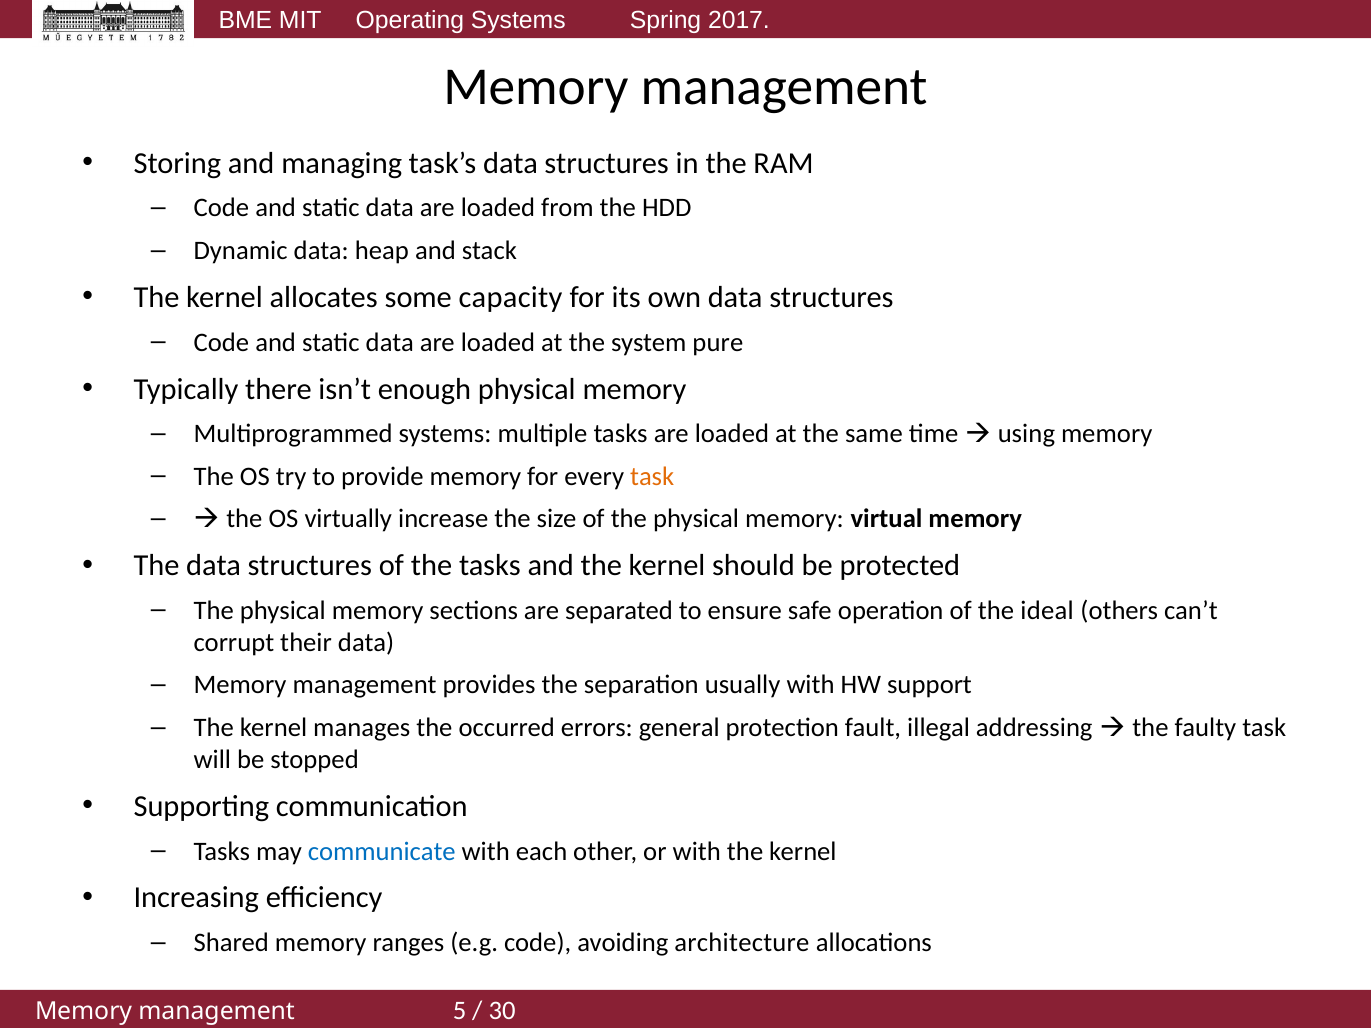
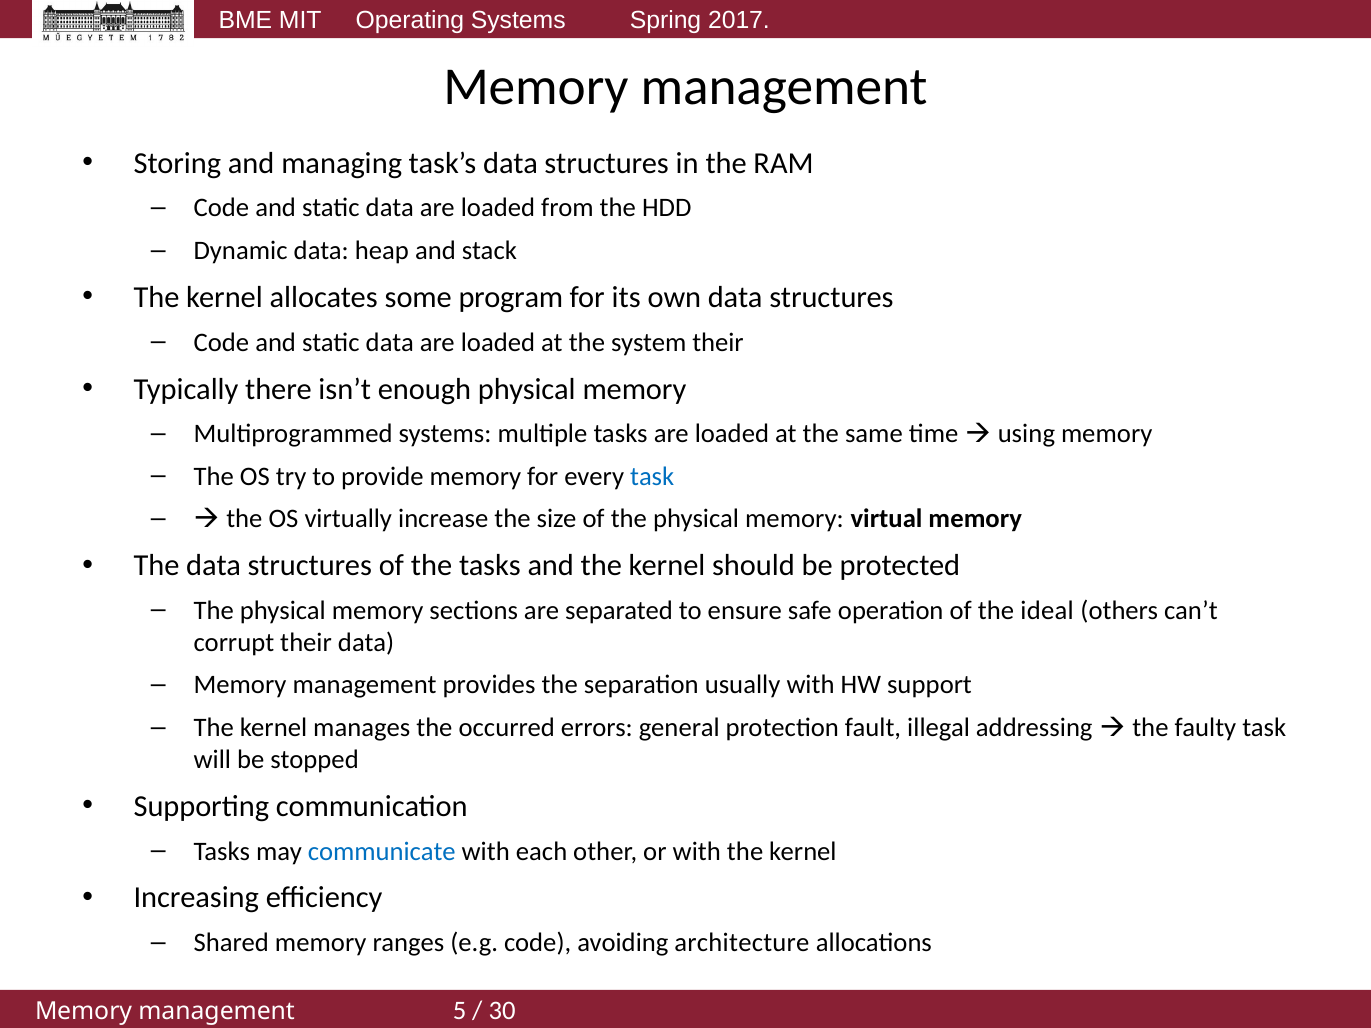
capacity: capacity -> program
system pure: pure -> their
task at (652, 476) colour: orange -> blue
